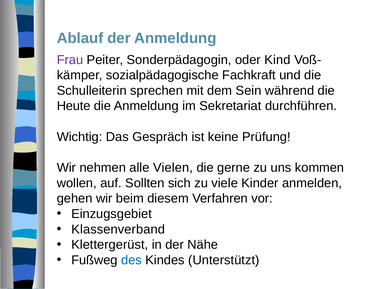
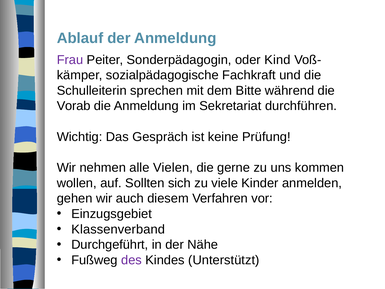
Sein: Sein -> Bitte
Heute: Heute -> Vorab
beim: beim -> auch
Klettergerüst: Klettergerüst -> Durchgeführt
des colour: blue -> purple
